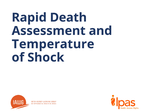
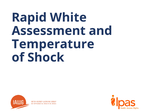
Death: Death -> White
